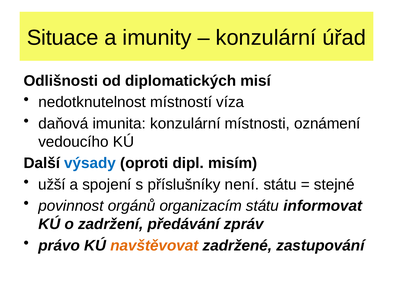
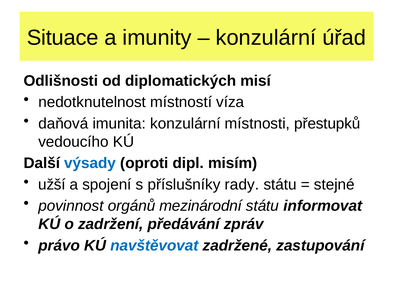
oznámení: oznámení -> přestupků
není: není -> rady
organizacím: organizacím -> mezinárodní
navštěvovat colour: orange -> blue
